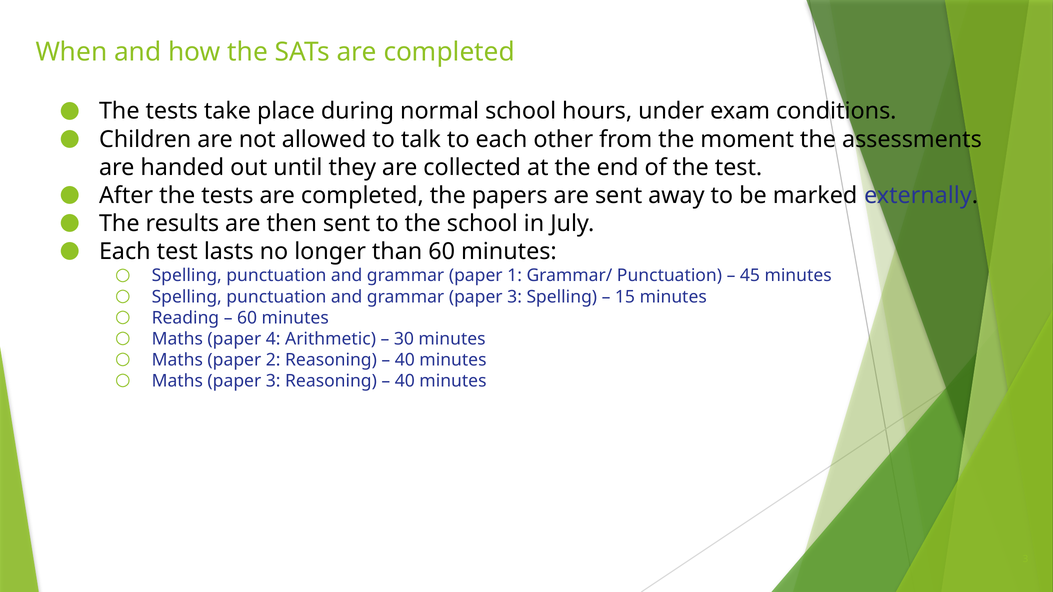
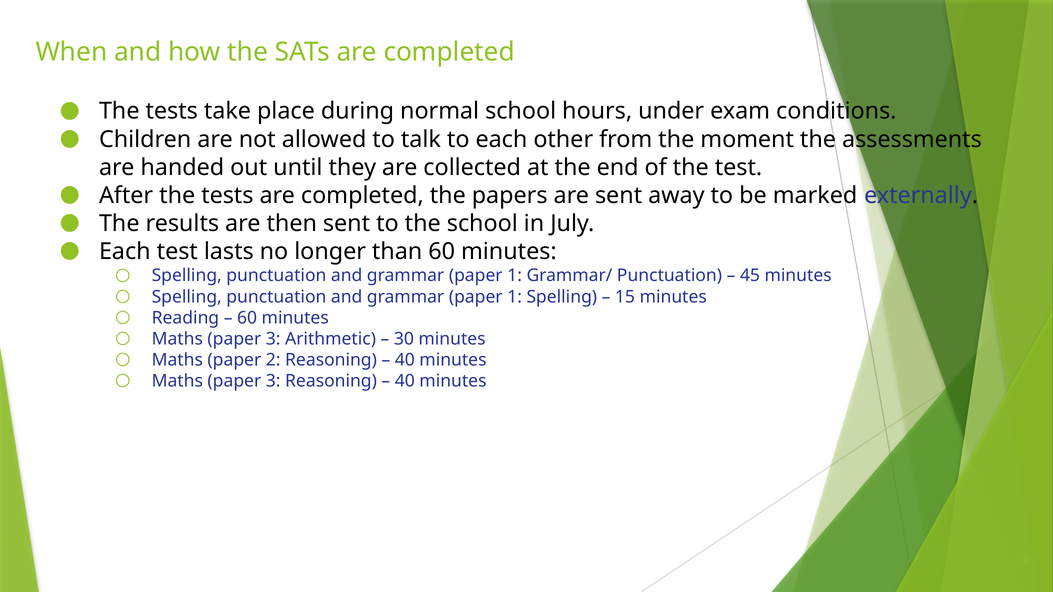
3 at (515, 297): 3 -> 1
4 at (273, 339): 4 -> 3
